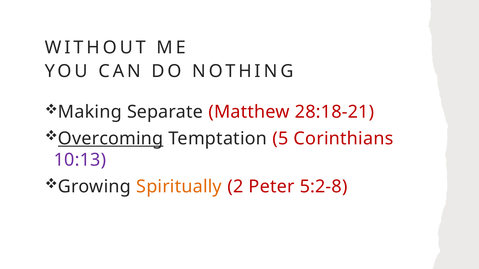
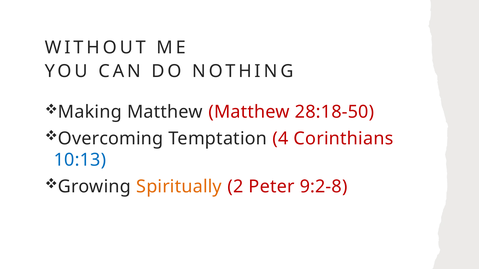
Making Separate: Separate -> Matthew
28:18-21: 28:18-21 -> 28:18-50
Overcoming underline: present -> none
5: 5 -> 4
10:13 colour: purple -> blue
5:2-8: 5:2-8 -> 9:2-8
